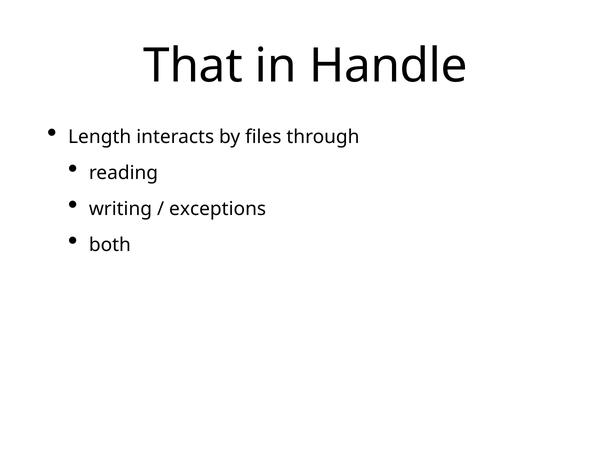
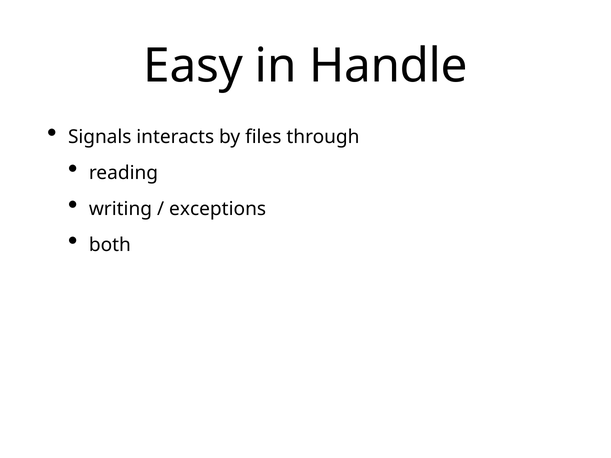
That: That -> Easy
Length: Length -> Signals
